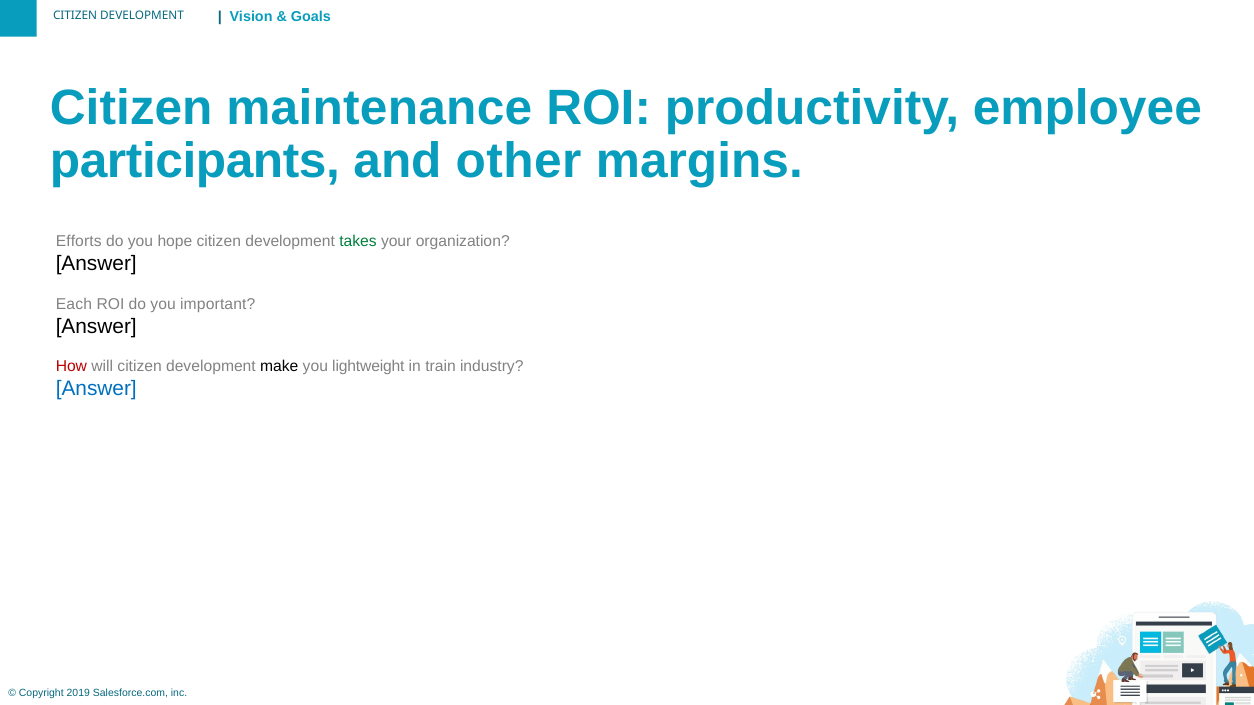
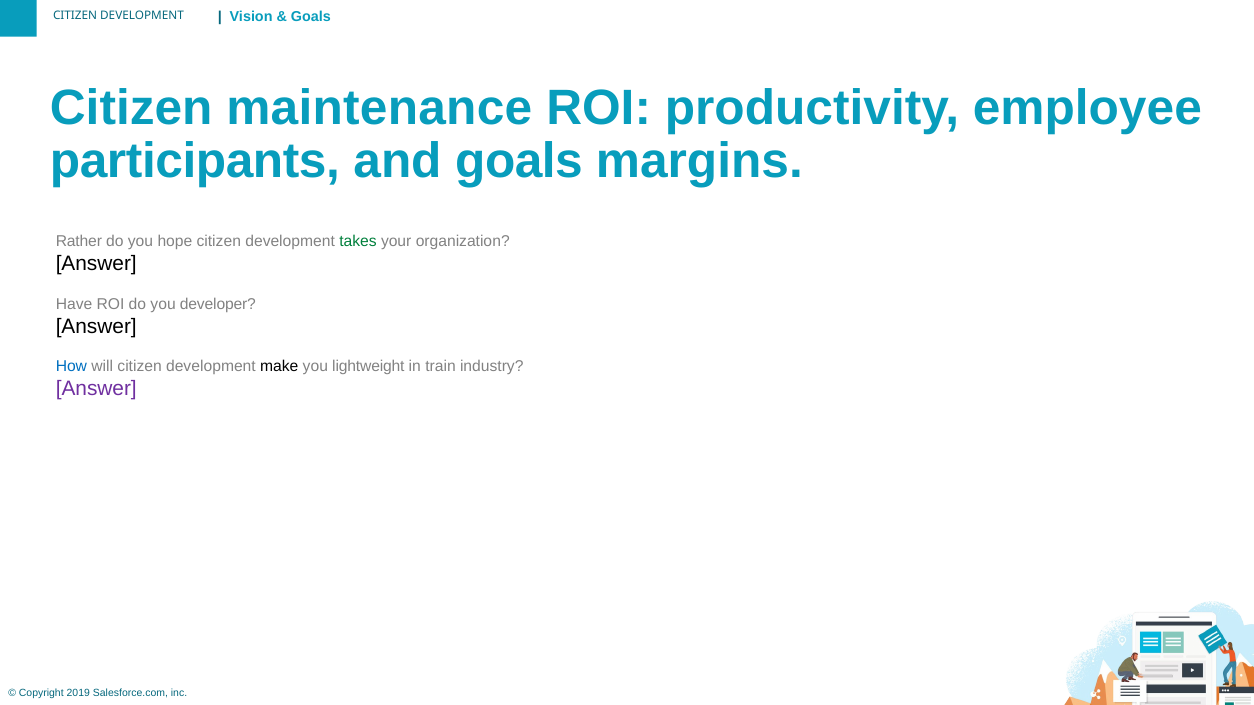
and other: other -> goals
Efforts: Efforts -> Rather
Each: Each -> Have
important: important -> developer
How colour: red -> blue
Answer at (96, 389) colour: blue -> purple
